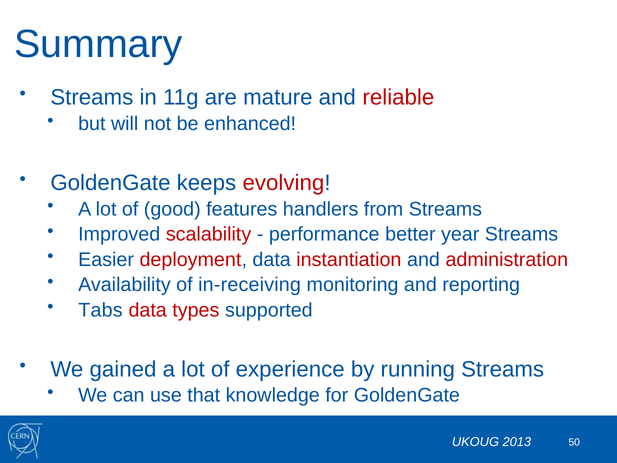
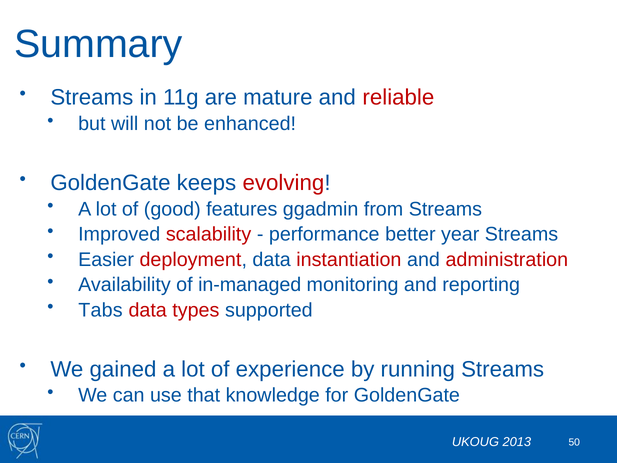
handlers: handlers -> ggadmin
in-receiving: in-receiving -> in-managed
